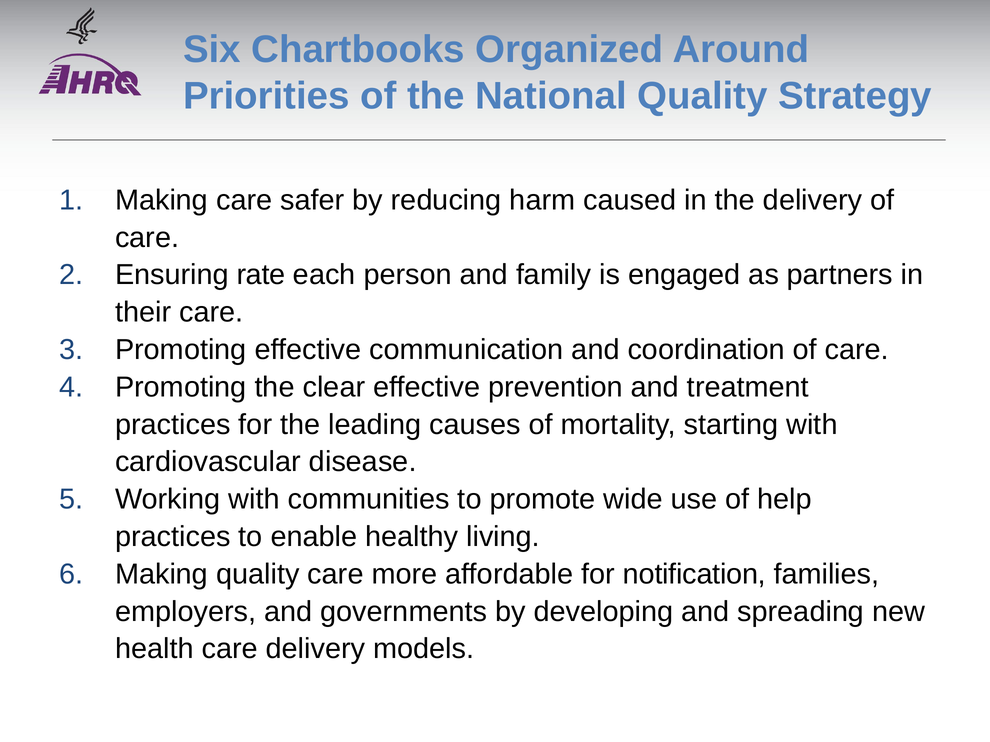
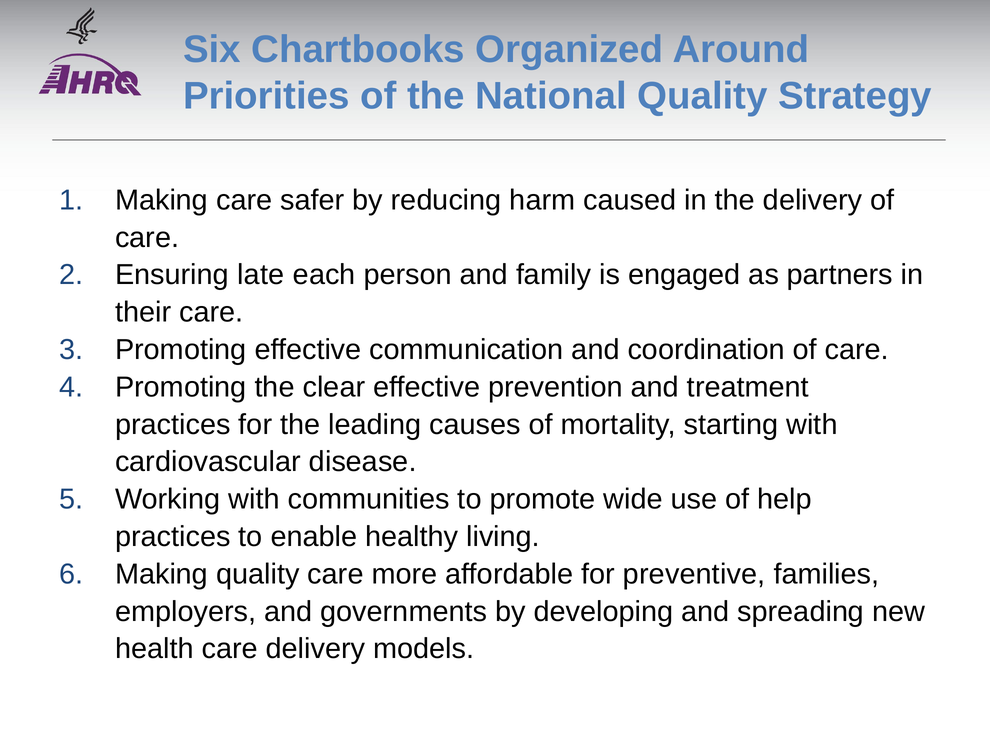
rate: rate -> late
notification: notification -> preventive
